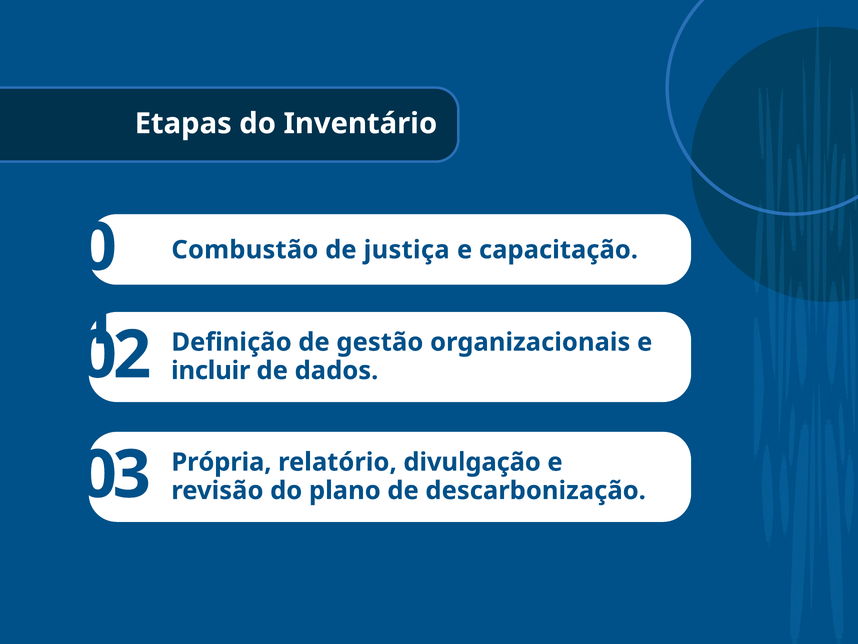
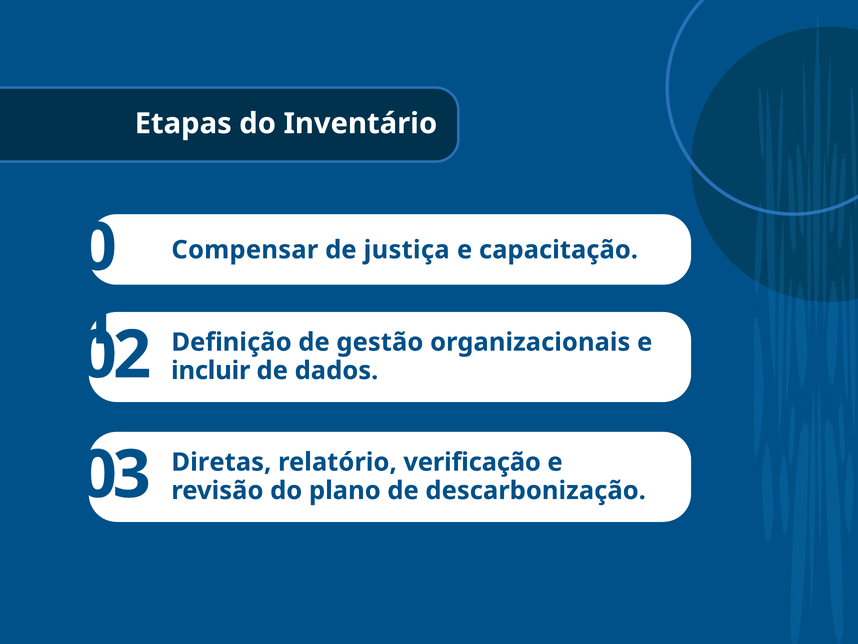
Combustão: Combustão -> Compensar
Própria: Própria -> Diretas
divulgação: divulgação -> verificação
